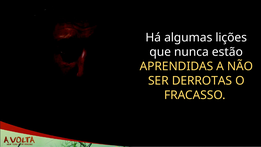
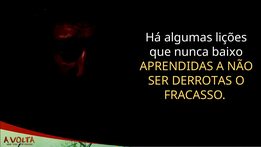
estão: estão -> baixo
